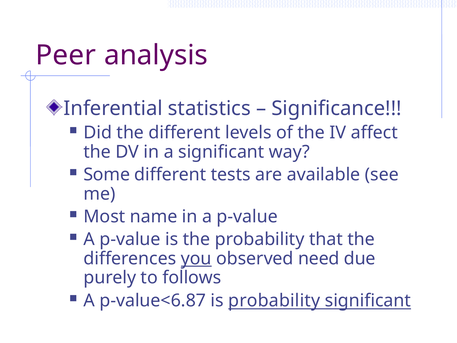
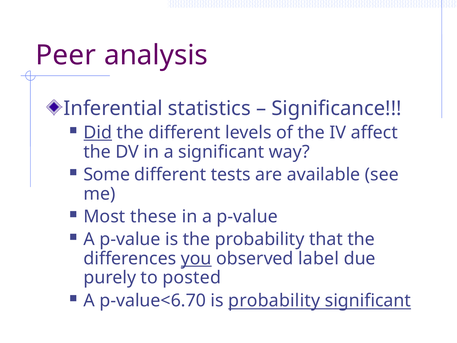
Did underline: none -> present
name: name -> these
need: need -> label
follows: follows -> posted
p-value<6.87: p-value<6.87 -> p-value<6.70
